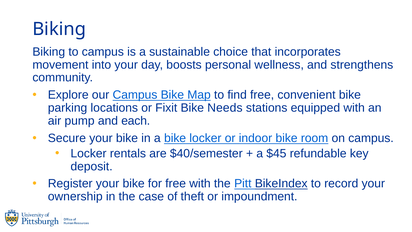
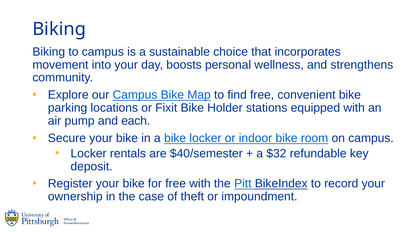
Needs: Needs -> Holder
$45: $45 -> $32
